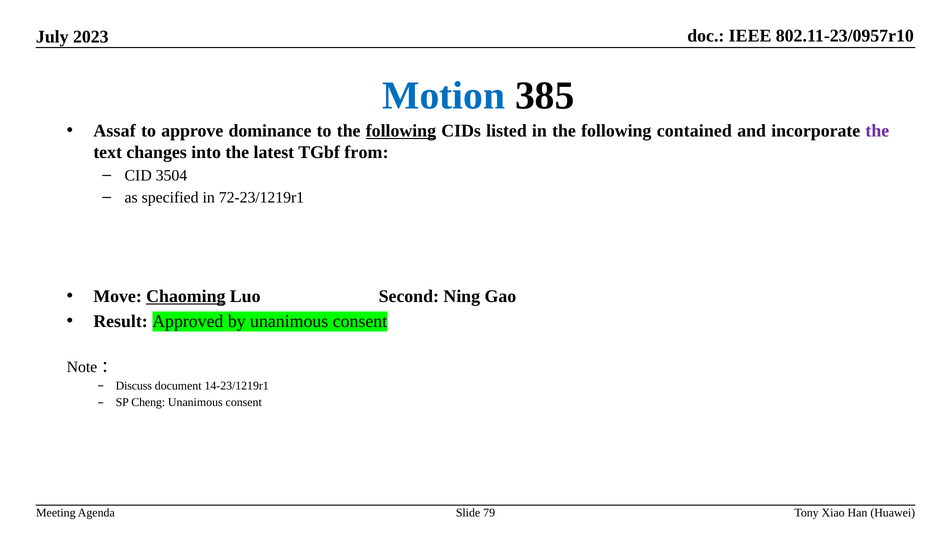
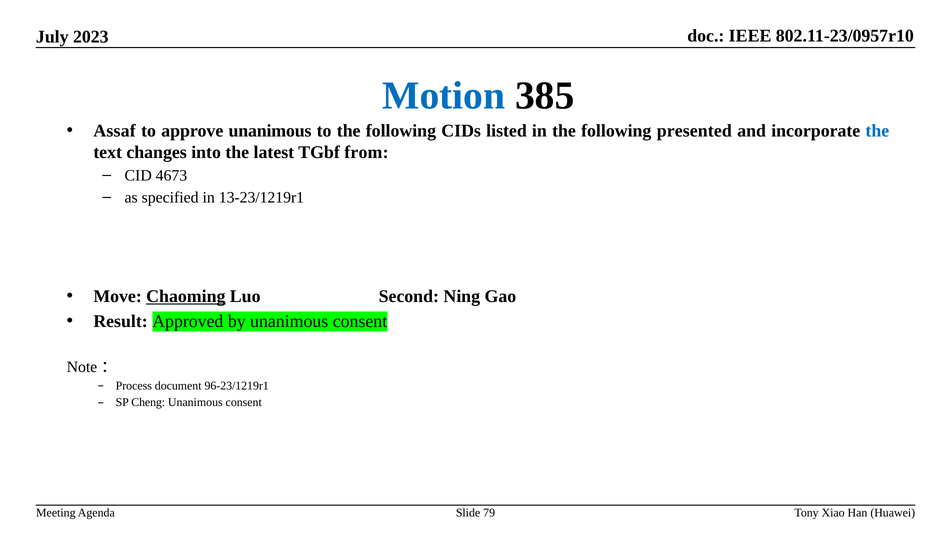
approve dominance: dominance -> unanimous
following at (401, 131) underline: present -> none
contained: contained -> presented
the at (877, 131) colour: purple -> blue
3504: 3504 -> 4673
72-23/1219r1: 72-23/1219r1 -> 13-23/1219r1
Discuss: Discuss -> Process
14-23/1219r1: 14-23/1219r1 -> 96-23/1219r1
